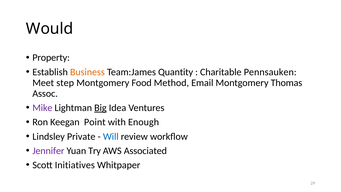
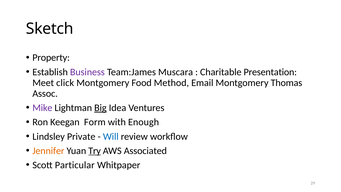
Would: Would -> Sketch
Business colour: orange -> purple
Quantity: Quantity -> Muscara
Pennsauken: Pennsauken -> Presentation
step: step -> click
Point: Point -> Form
Jennifer colour: purple -> orange
Try underline: none -> present
Initiatives: Initiatives -> Particular
